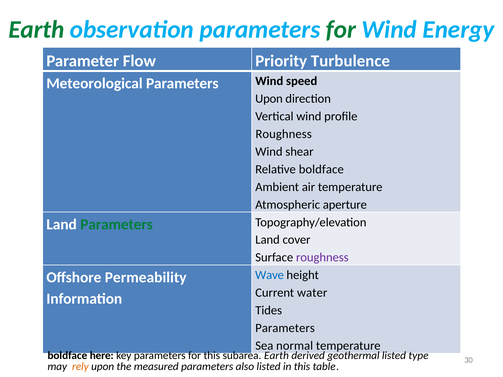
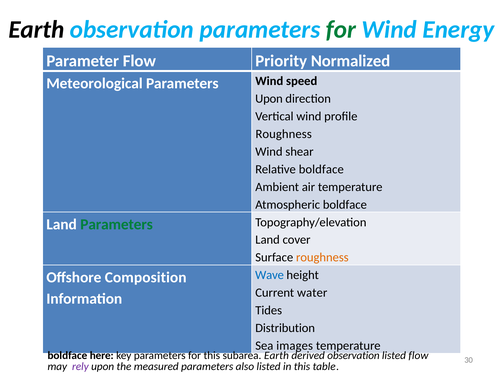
Earth at (36, 30) colour: green -> black
Turbulence: Turbulence -> Normalized
Atmospheric aperture: aperture -> boldface
roughness at (322, 258) colour: purple -> orange
Permeability: Permeability -> Composition
Parameters at (285, 328): Parameters -> Distribution
normal: normal -> images
derived geothermal: geothermal -> observation
listed type: type -> flow
rely colour: orange -> purple
